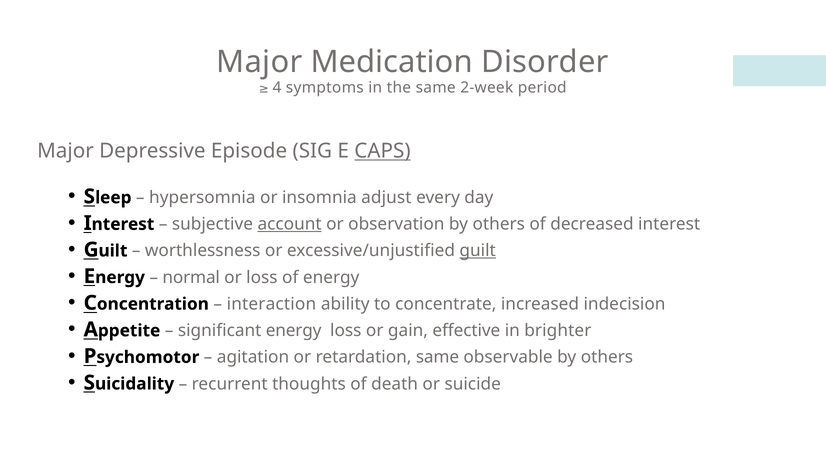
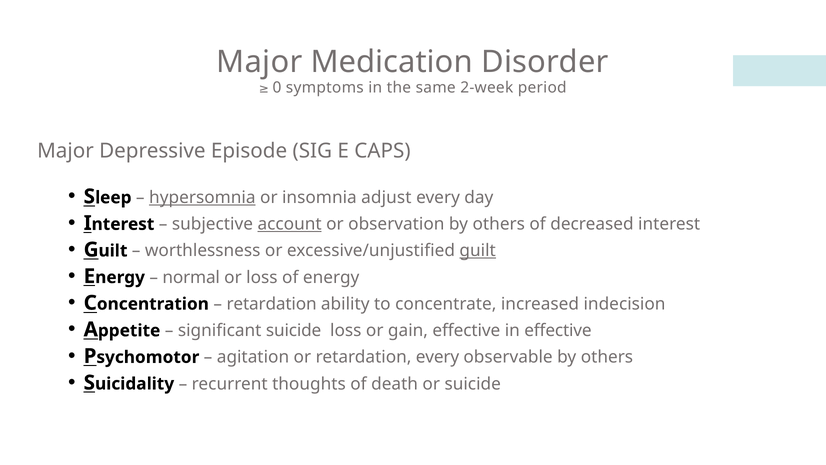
4: 4 -> 0
CAPS underline: present -> none
hypersomnia underline: none -> present
interaction at (271, 304): interaction -> retardation
significant energy: energy -> suicide
in brighter: brighter -> effective
retardation same: same -> every
